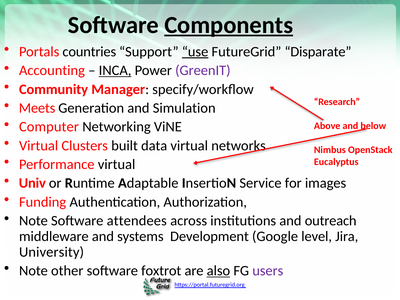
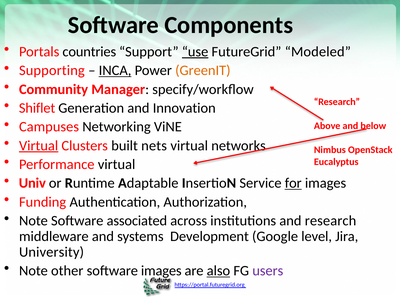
Components underline: present -> none
Disparate: Disparate -> Modeled
Accounting: Accounting -> Supporting
GreenIT colour: purple -> orange
Meets: Meets -> Shiflet
Simulation: Simulation -> Innovation
Computer: Computer -> Campuses
Virtual at (39, 146) underline: none -> present
data: data -> nets
for underline: none -> present
attendees: attendees -> associated
and outreach: outreach -> research
software foxtrot: foxtrot -> images
